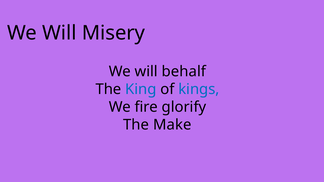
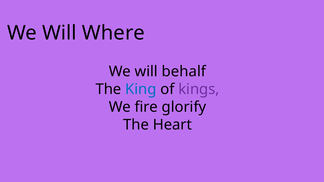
Misery: Misery -> Where
kings colour: blue -> purple
Make: Make -> Heart
